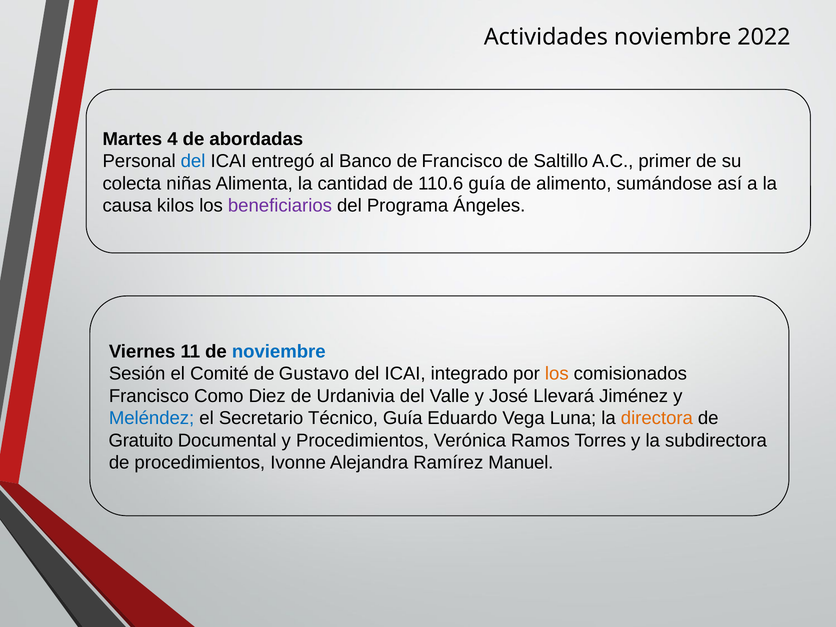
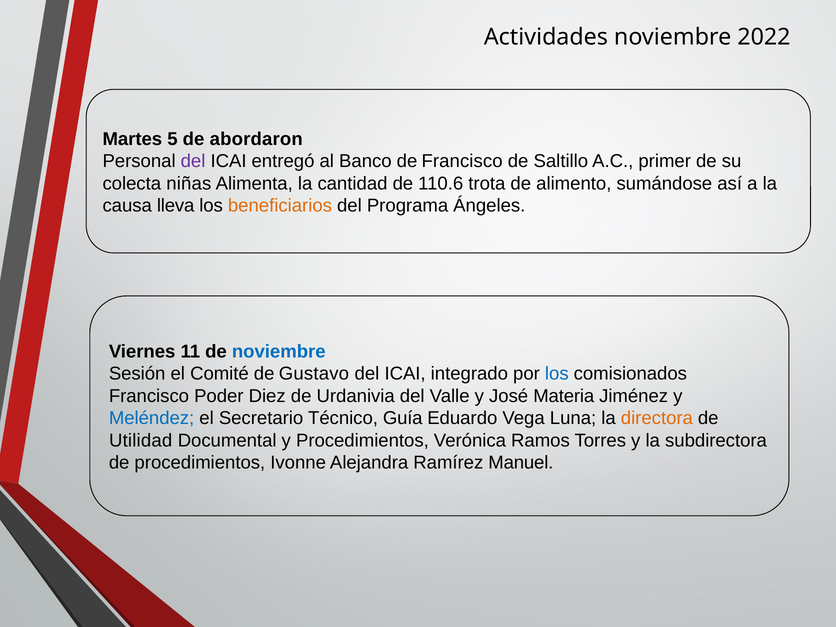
4: 4 -> 5
abordadas: abordadas -> abordaron
del at (193, 161) colour: blue -> purple
110.6 guía: guía -> trota
kilos: kilos -> lleva
beneficiarios colour: purple -> orange
los at (557, 374) colour: orange -> blue
Como: Como -> Poder
Llevará: Llevará -> Materia
Gratuito: Gratuito -> Utilidad
